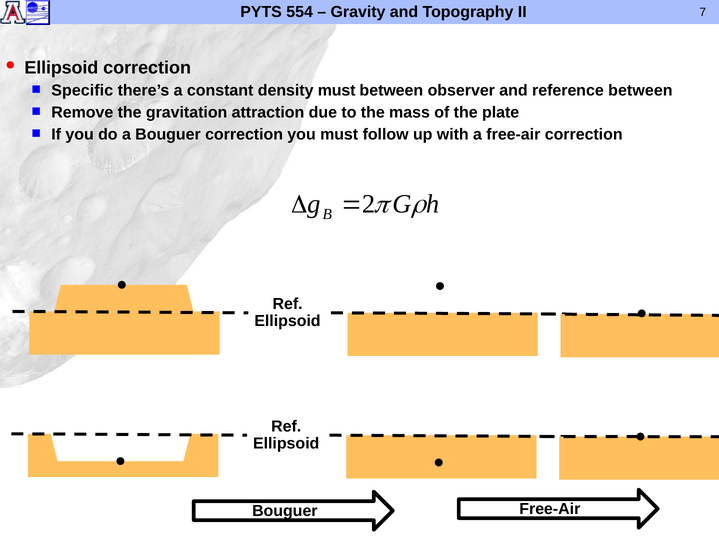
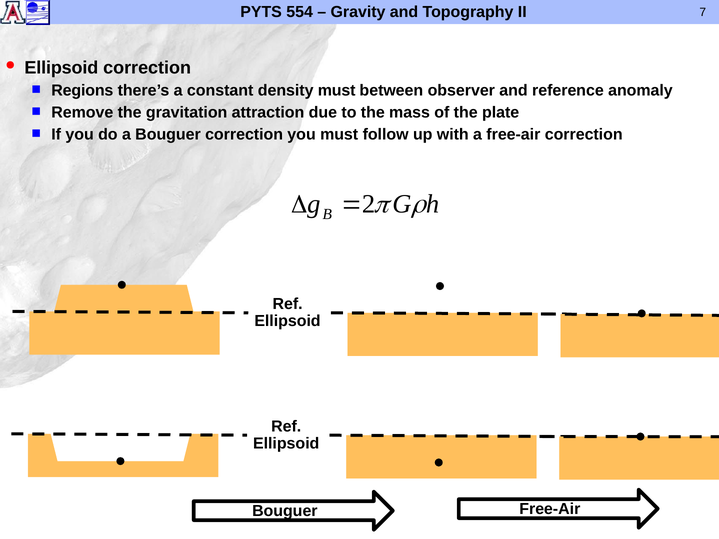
Specific: Specific -> Regions
reference between: between -> anomaly
